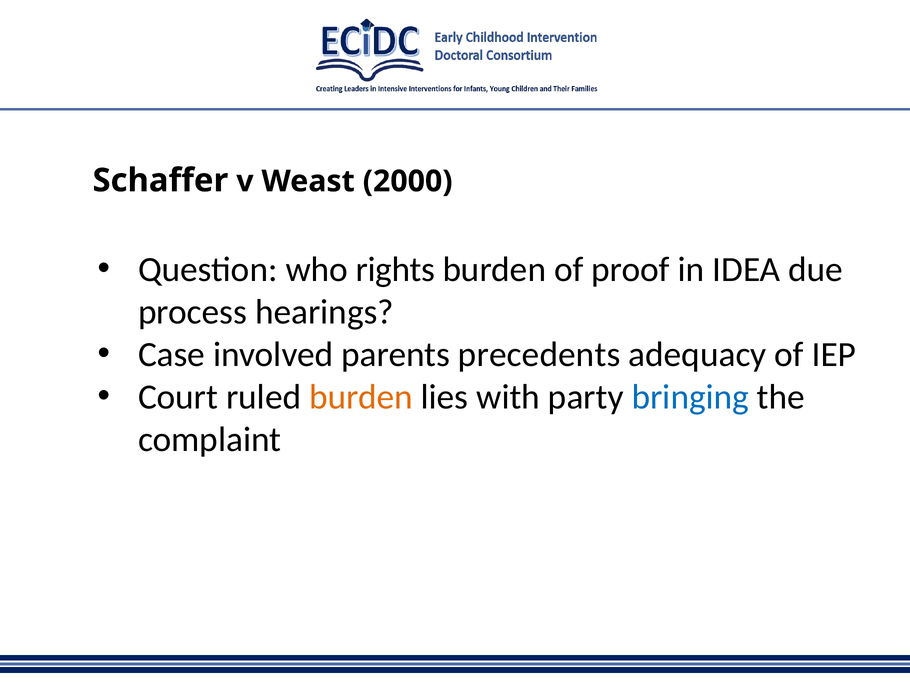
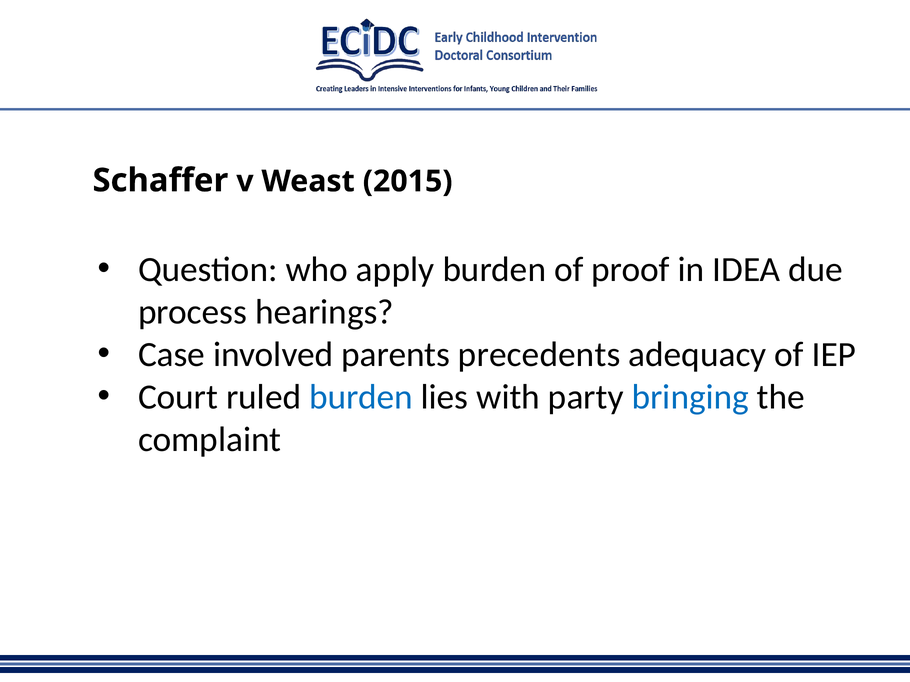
2000: 2000 -> 2015
rights: rights -> apply
burden at (361, 397) colour: orange -> blue
